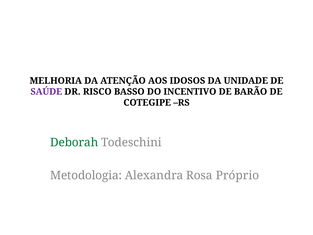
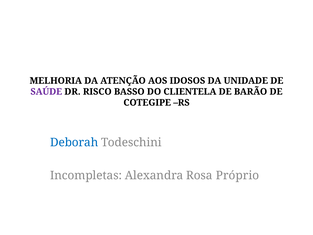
INCENTIVO: INCENTIVO -> CLIENTELA
Deborah colour: green -> blue
Metodologia: Metodologia -> Incompletas
